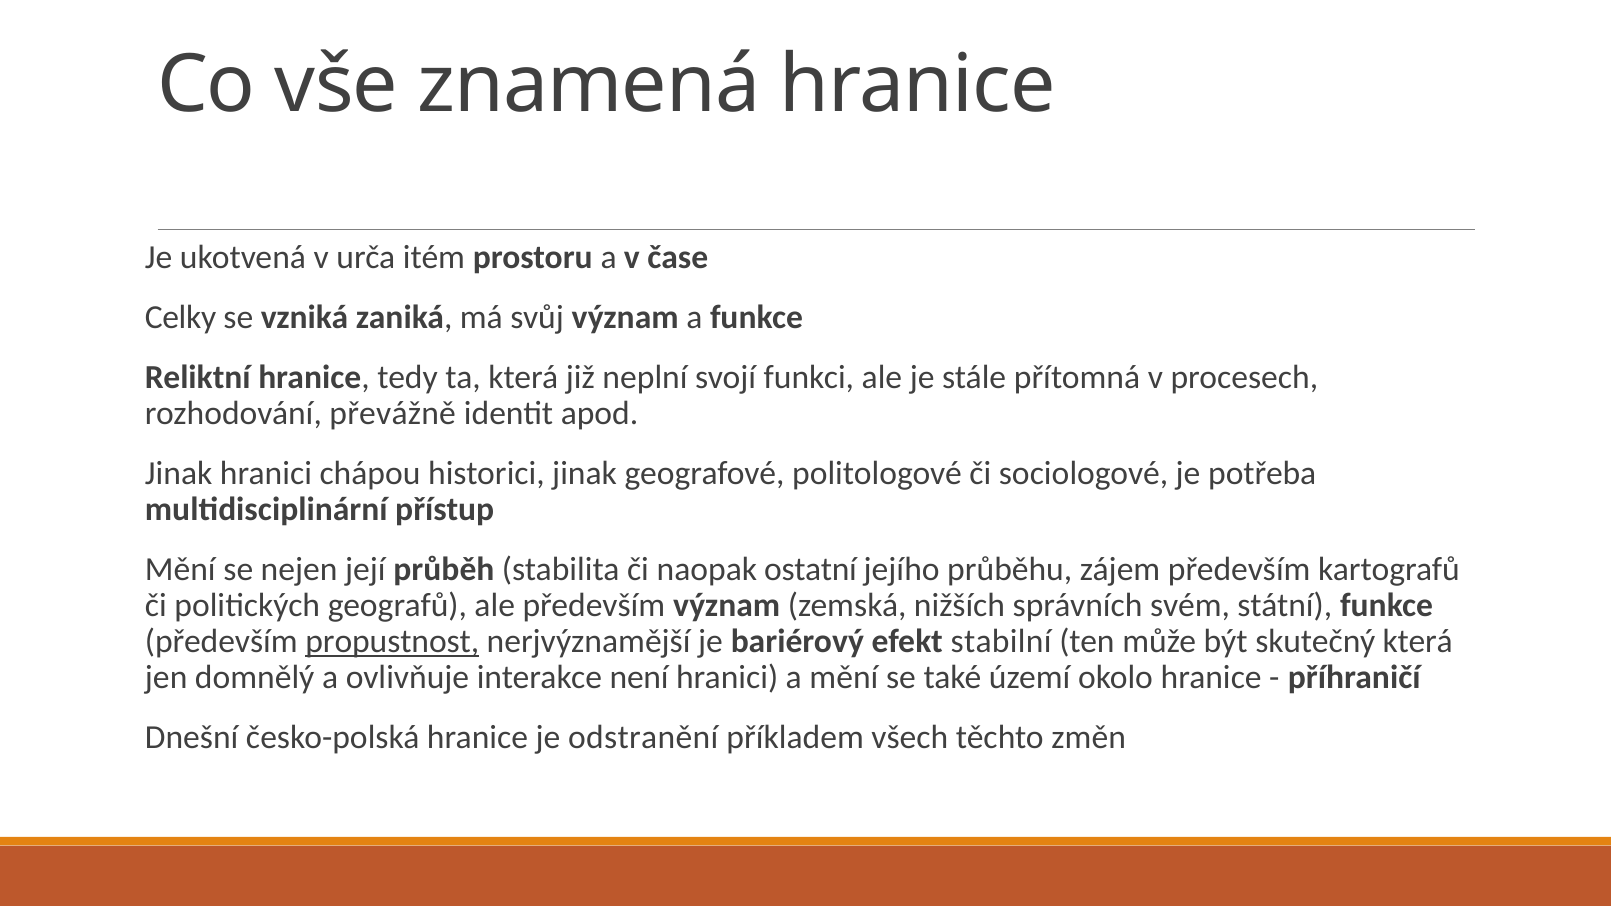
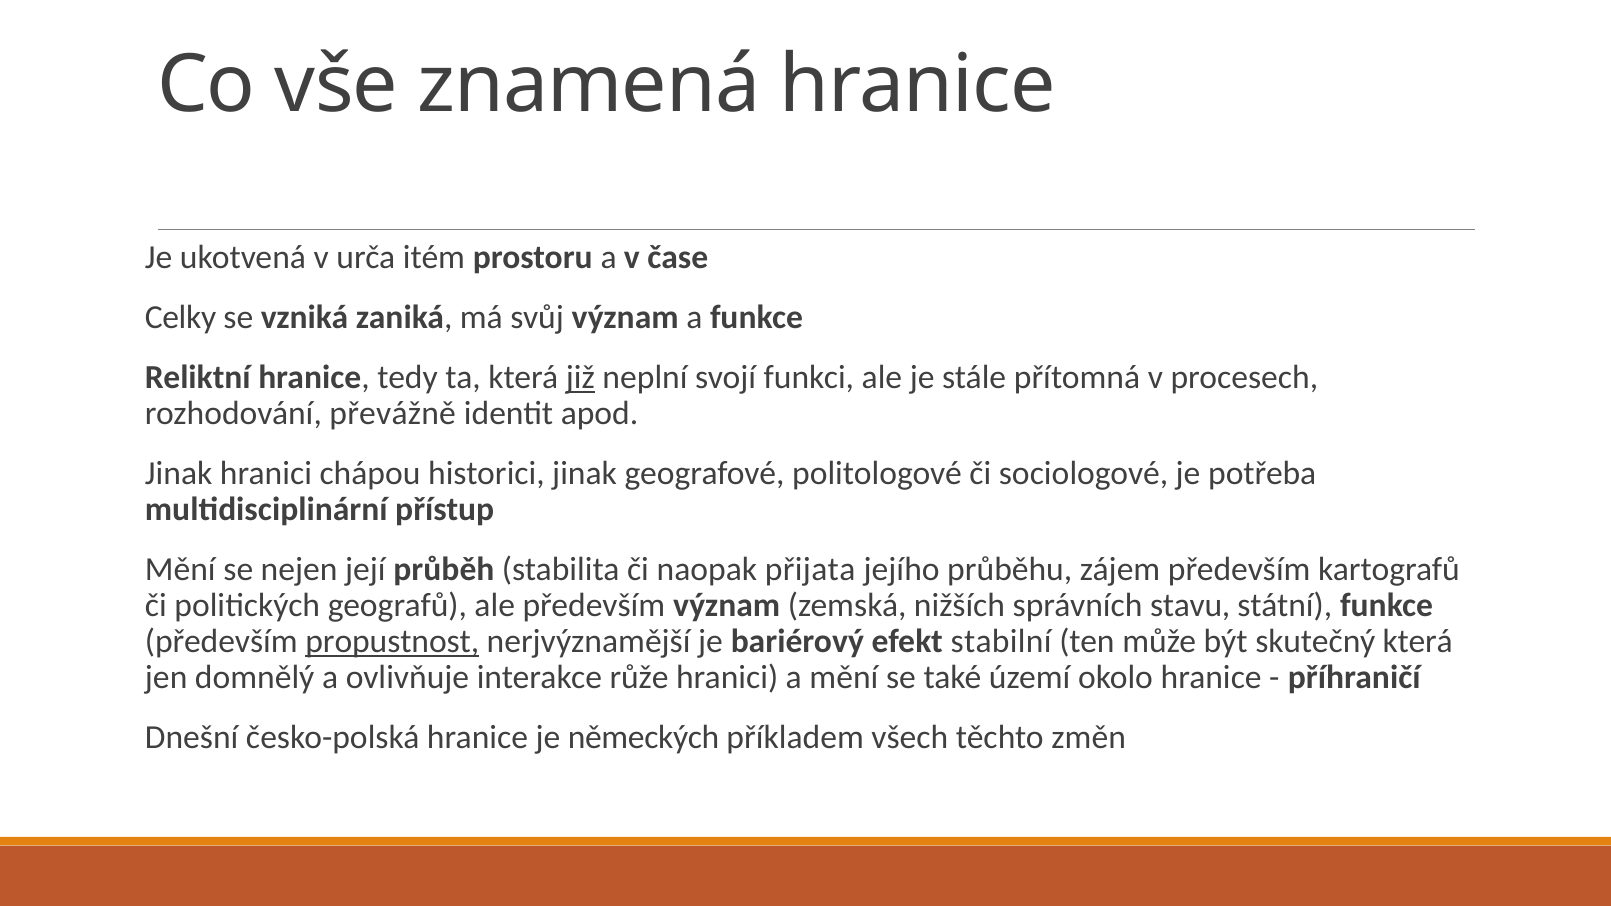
již underline: none -> present
ostatní: ostatní -> přijata
svém: svém -> stavu
není: není -> růže
odstranění: odstranění -> německých
